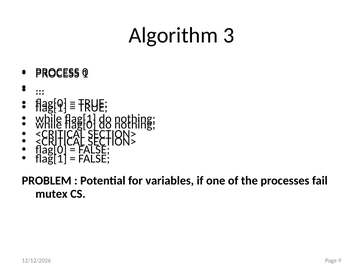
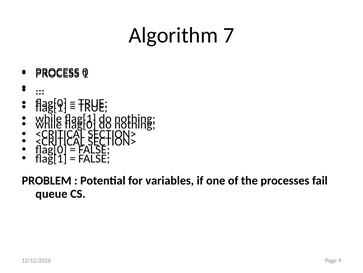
3: 3 -> 7
mutex: mutex -> queue
